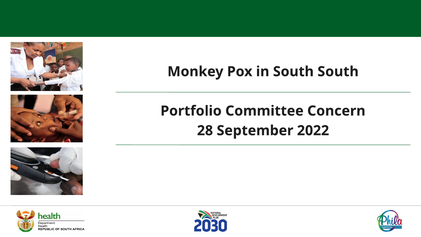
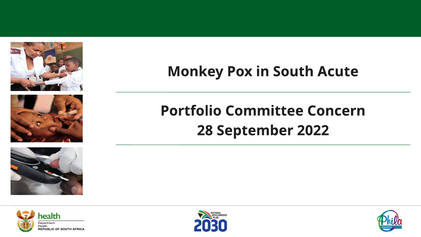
South South: South -> Acute
